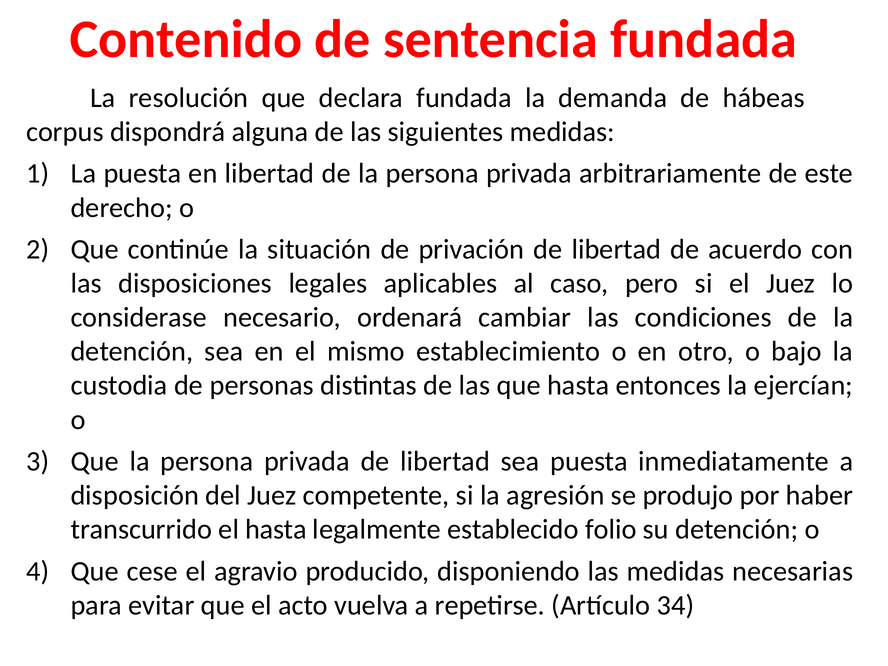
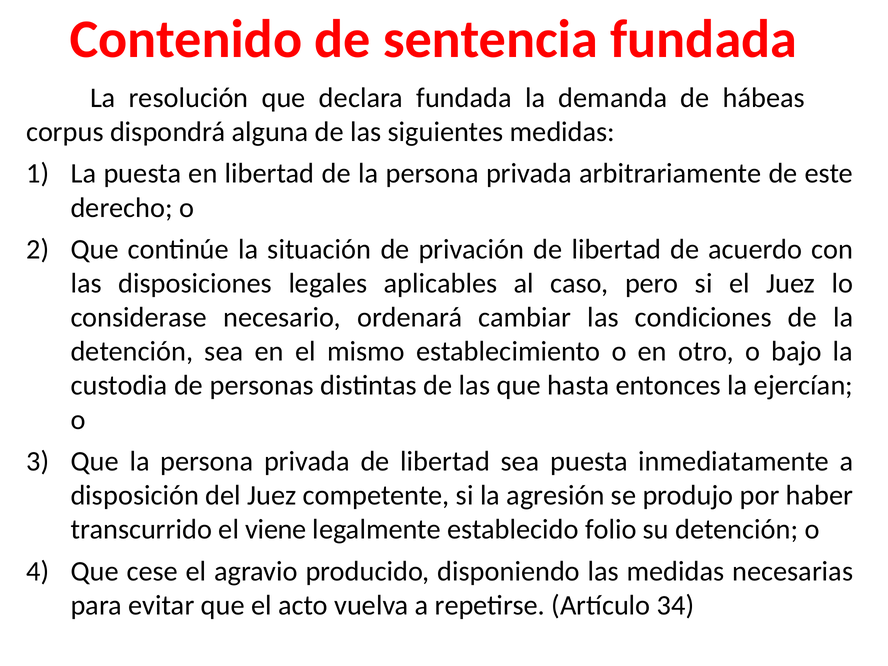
el hasta: hasta -> viene
